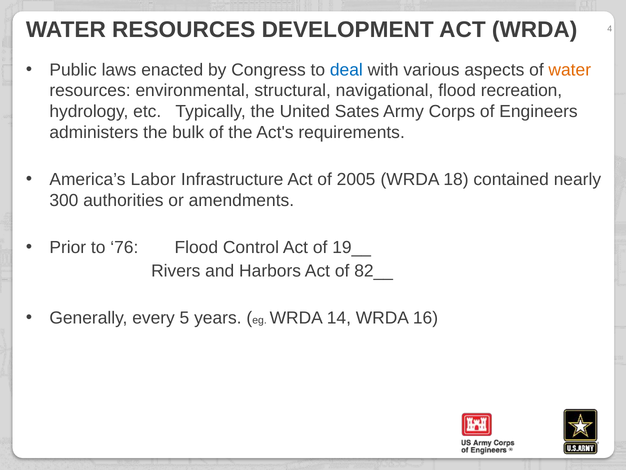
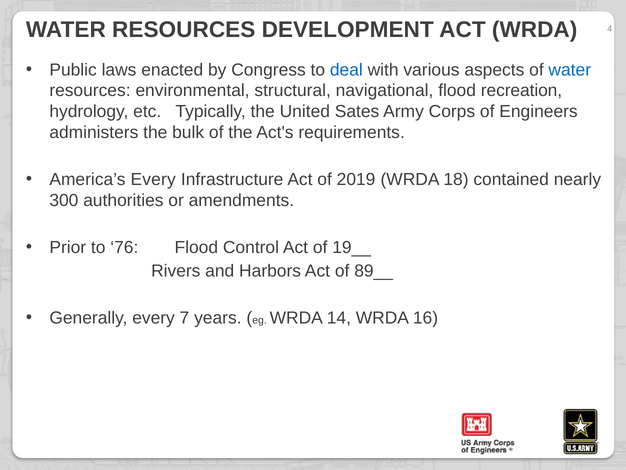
water at (570, 70) colour: orange -> blue
America’s Labor: Labor -> Every
2005: 2005 -> 2019
82__: 82__ -> 89__
5: 5 -> 7
